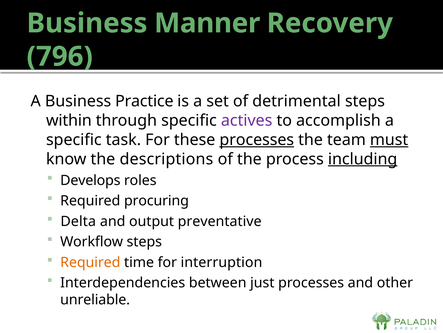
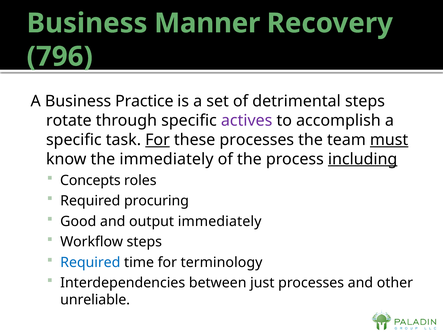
within: within -> rotate
For at (157, 140) underline: none -> present
processes at (257, 140) underline: present -> none
the descriptions: descriptions -> immediately
Develops: Develops -> Concepts
Delta: Delta -> Good
output preventative: preventative -> immediately
Required at (90, 262) colour: orange -> blue
interruption: interruption -> terminology
